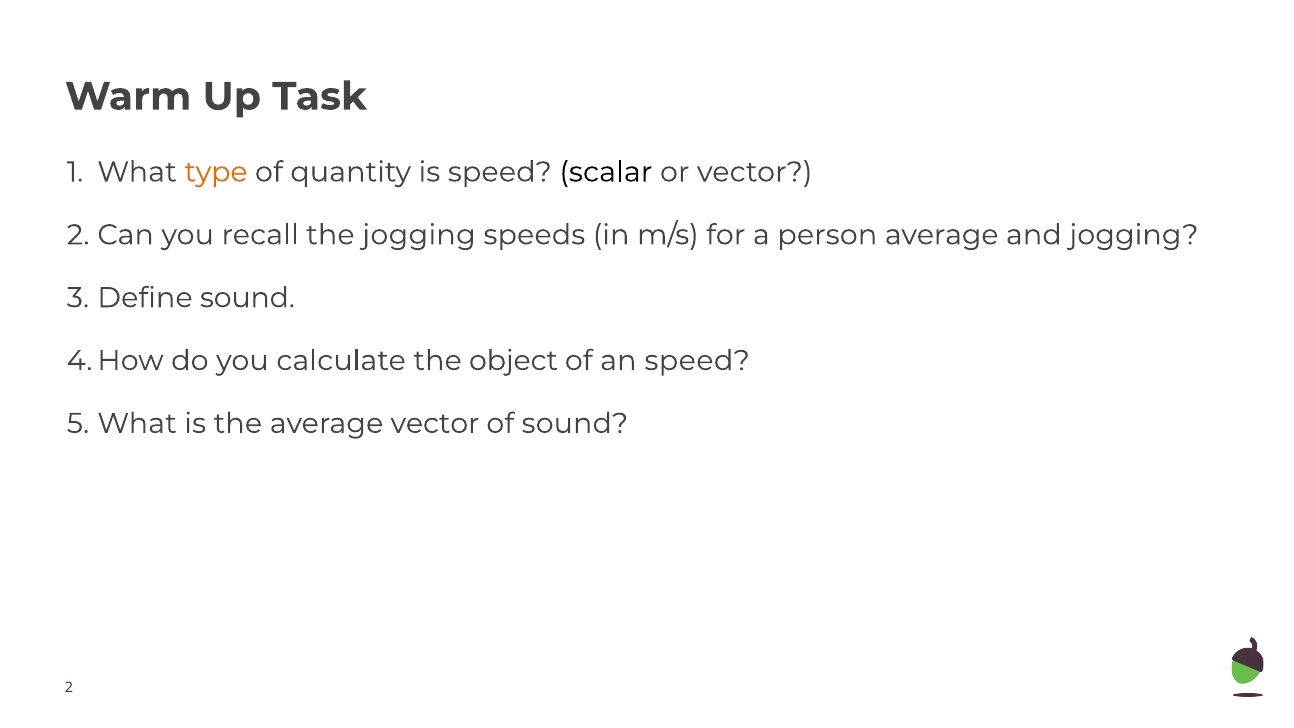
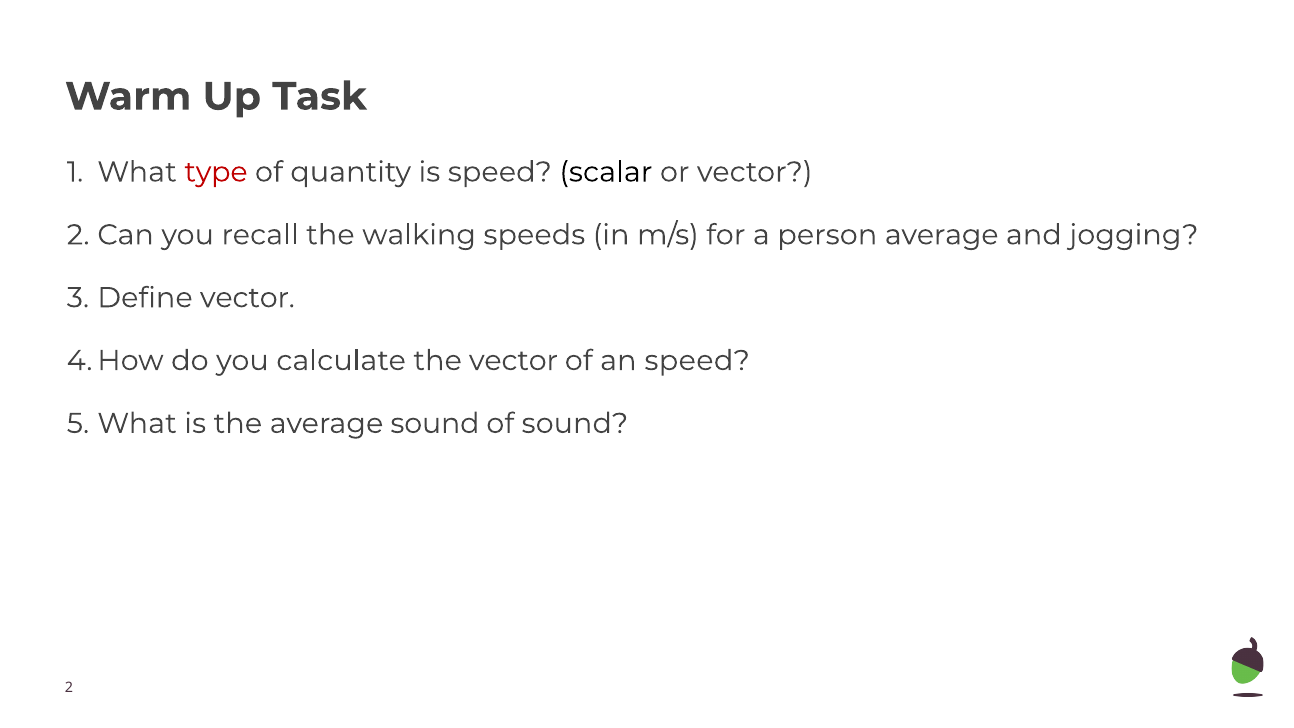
type colour: orange -> red
the jogging: jogging -> walking
Define sound: sound -> vector
the object: object -> vector
average vector: vector -> sound
